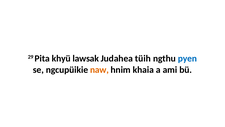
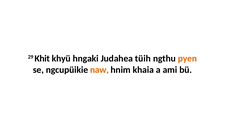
Pita: Pita -> Khit
lawsak: lawsak -> hngaki
pyen colour: blue -> orange
